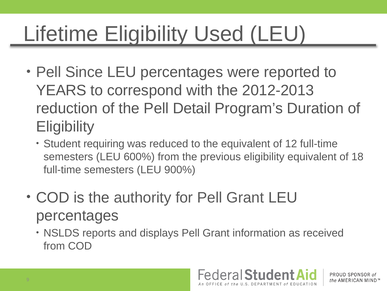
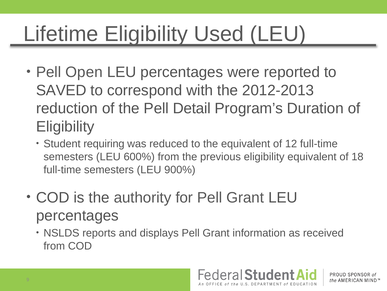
Since: Since -> Open
YEARS: YEARS -> SAVED
